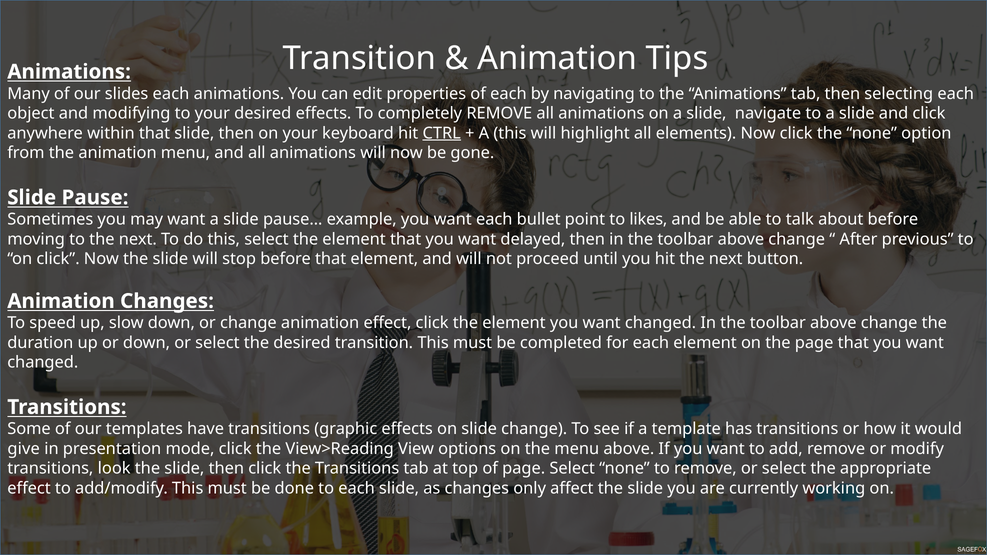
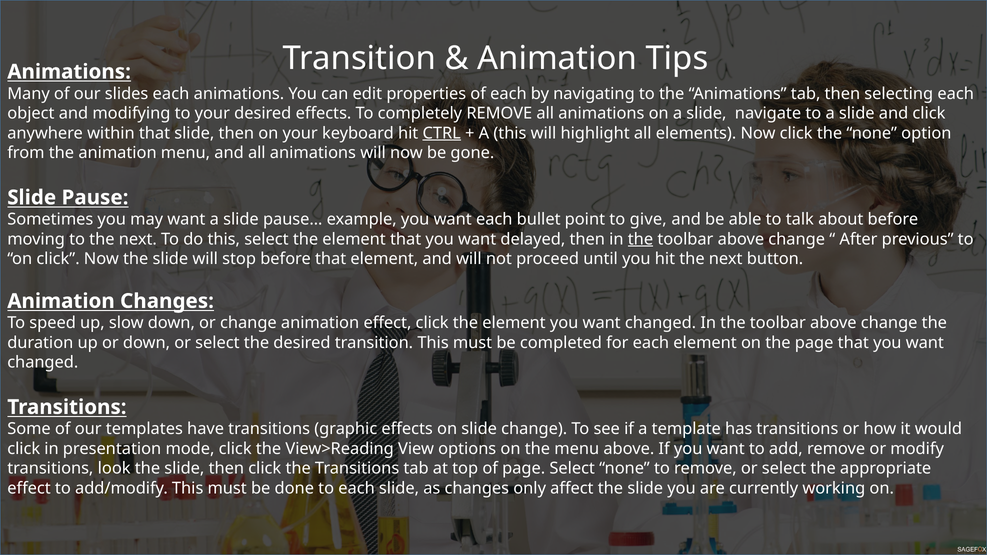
likes: likes -> give
the at (640, 239) underline: none -> present
give at (24, 449): give -> click
